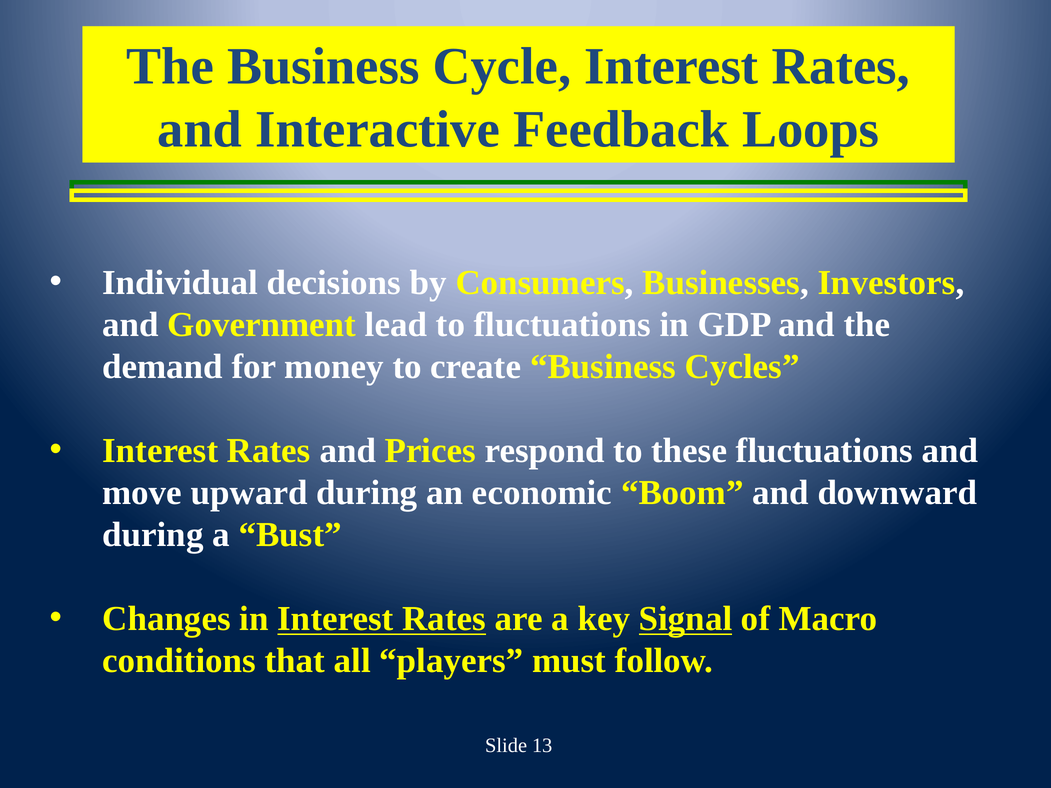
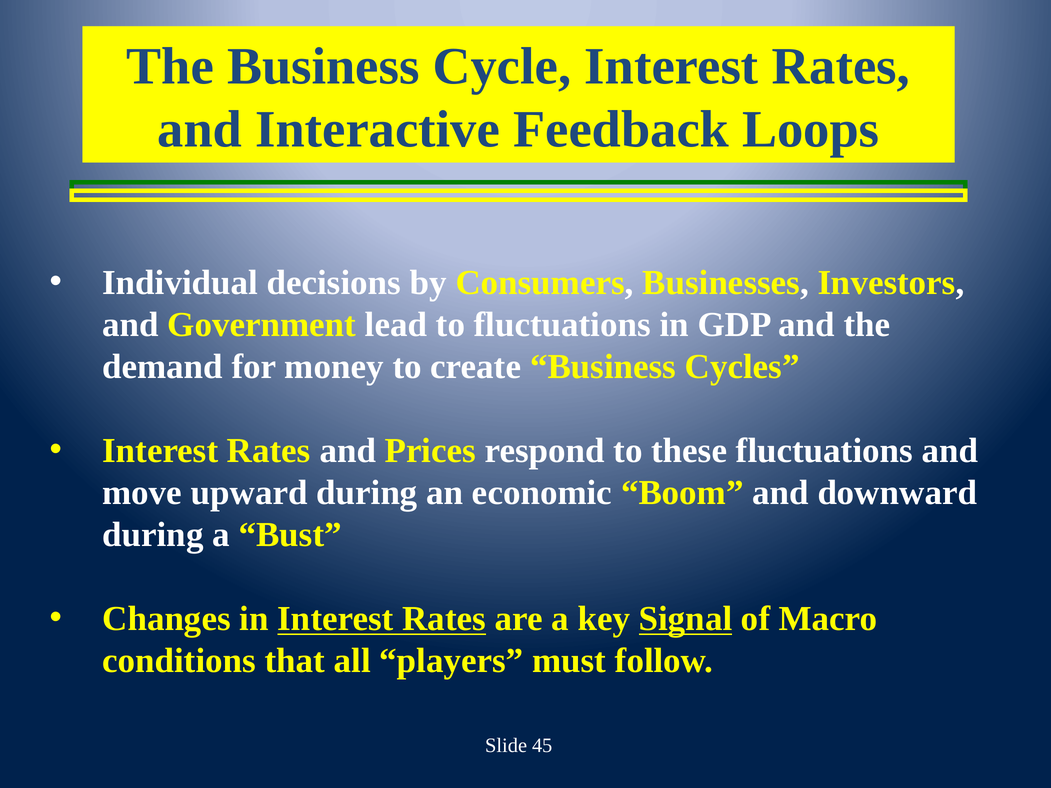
13: 13 -> 45
